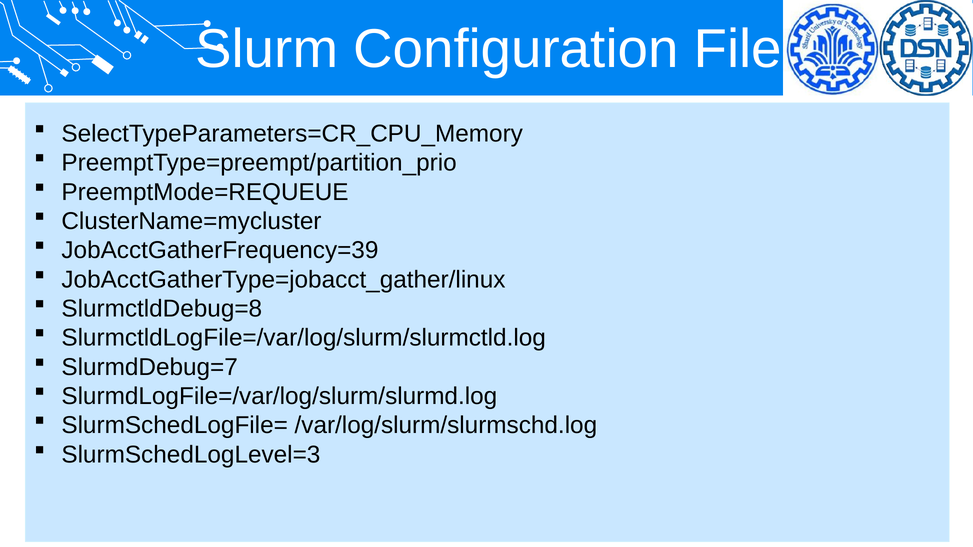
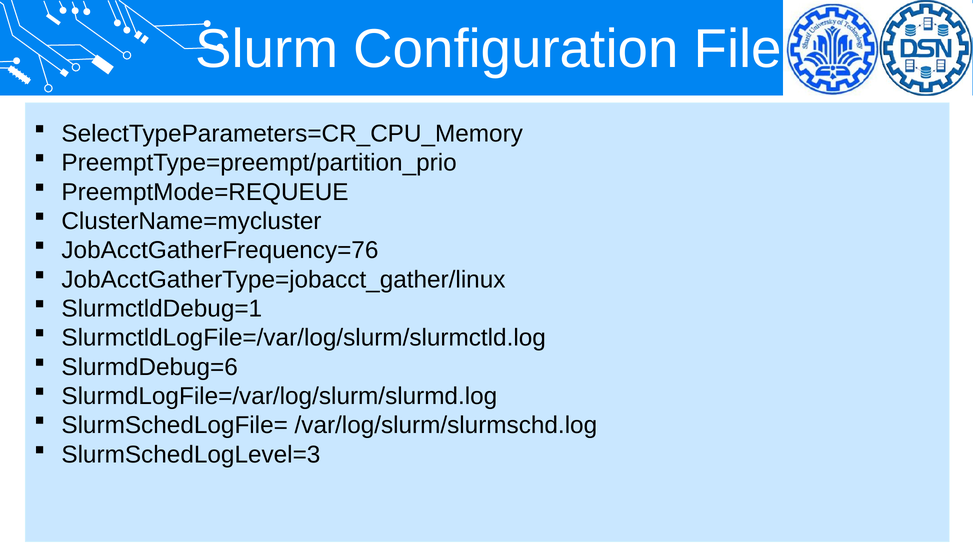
JobAcctGatherFrequency=39: JobAcctGatherFrequency=39 -> JobAcctGatherFrequency=76
SlurmctldDebug=8: SlurmctldDebug=8 -> SlurmctldDebug=1
SlurmdDebug=7: SlurmdDebug=7 -> SlurmdDebug=6
